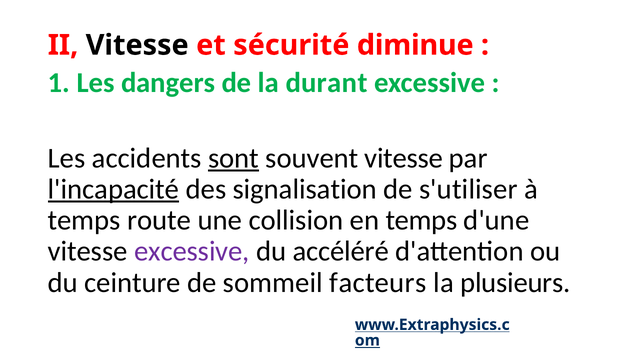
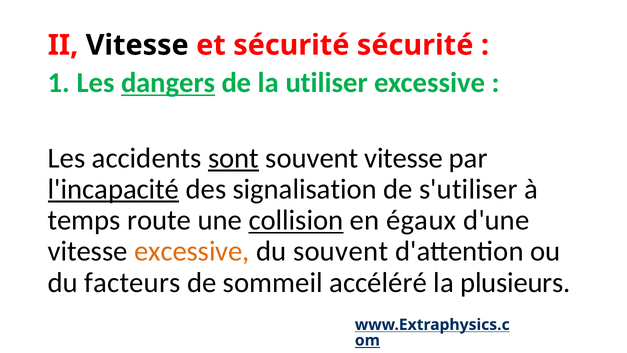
sécurité diminue: diminue -> sécurité
dangers underline: none -> present
durant: durant -> utiliser
collision underline: none -> present
en temps: temps -> égaux
excessive at (192, 251) colour: purple -> orange
du accéléré: accéléré -> souvent
ceinture: ceinture -> facteurs
facteurs: facteurs -> accéléré
